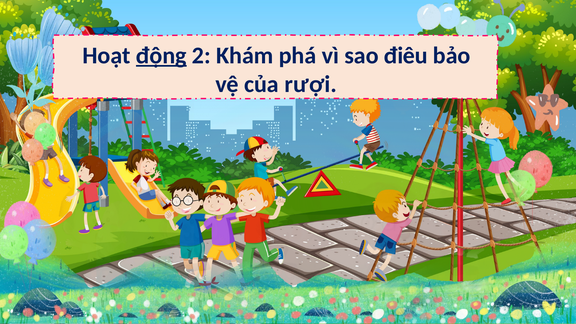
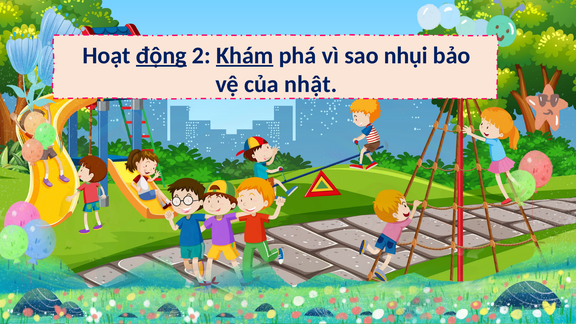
Khám underline: none -> present
điêu: điêu -> nhụi
rượi: rượi -> nhật
